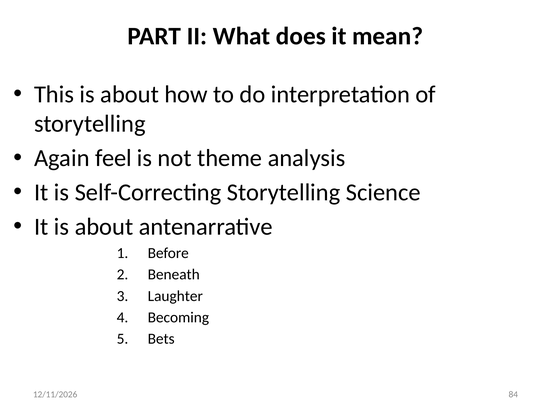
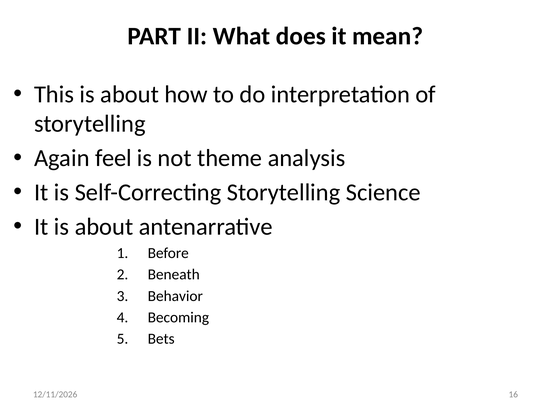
Laughter: Laughter -> Behavior
84: 84 -> 16
